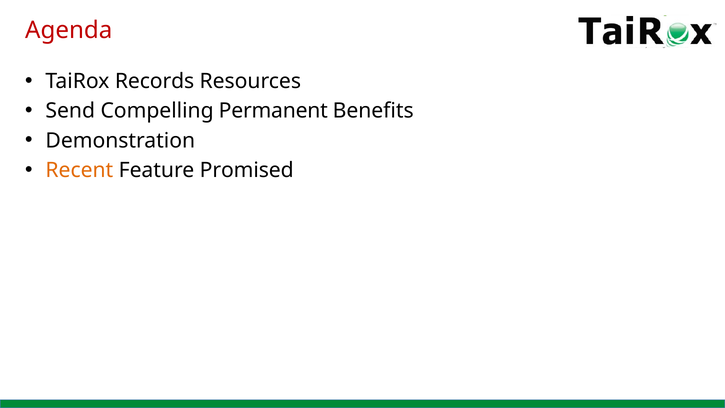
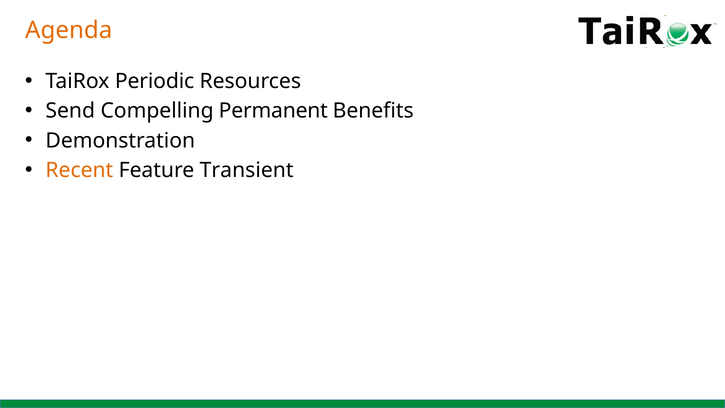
Agenda colour: red -> orange
Records: Records -> Periodic
Promised: Promised -> Transient
